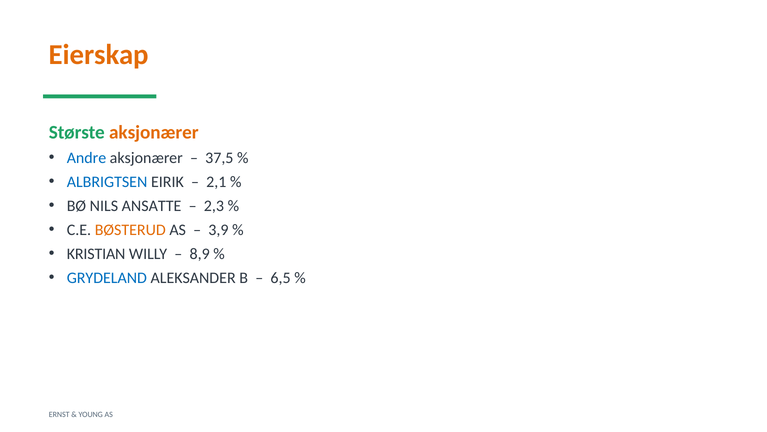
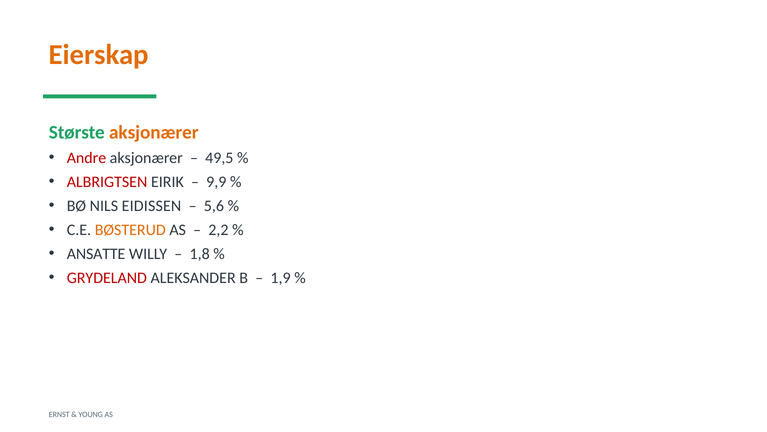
Andre colour: blue -> red
37,5: 37,5 -> 49,5
ALBRIGTSEN colour: blue -> red
2,1: 2,1 -> 9,9
ANSATTE: ANSATTE -> EIDISSEN
2,3: 2,3 -> 5,6
3,9: 3,9 -> 2,2
KRISTIAN: KRISTIAN -> ANSATTE
8,9: 8,9 -> 1,8
GRYDELAND colour: blue -> red
6,5: 6,5 -> 1,9
